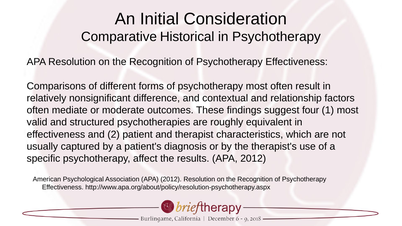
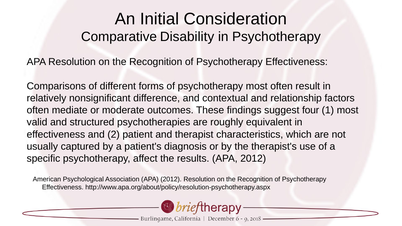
Historical: Historical -> Disability
